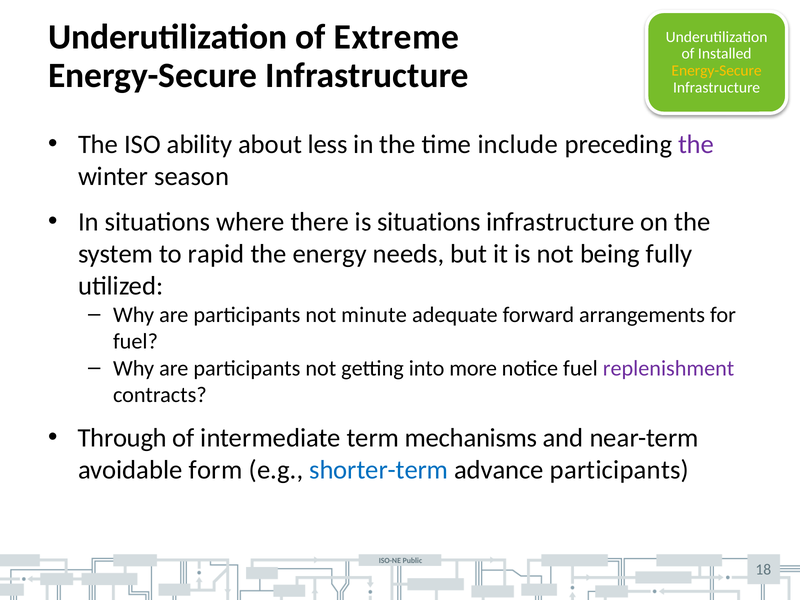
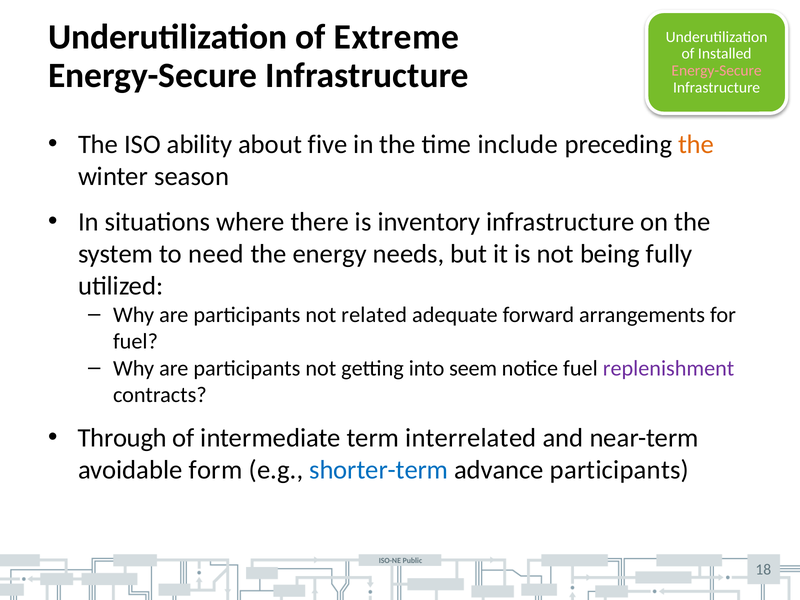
Energy-Secure at (717, 71) colour: yellow -> pink
less: less -> five
the at (696, 145) colour: purple -> orange
is situations: situations -> inventory
rapid: rapid -> need
minute: minute -> related
more: more -> seem
mechanisms: mechanisms -> interrelated
